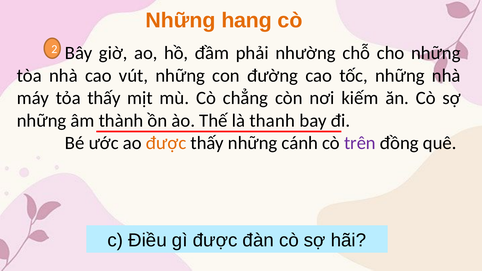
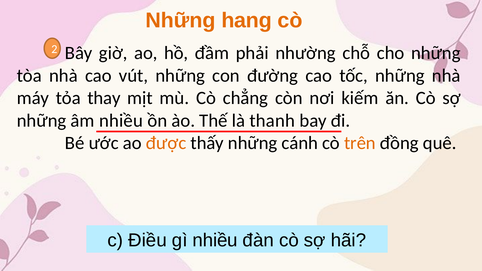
tỏa thấy: thấy -> thay
âm thành: thành -> nhiều
trên colour: purple -> orange
gì được: được -> nhiều
